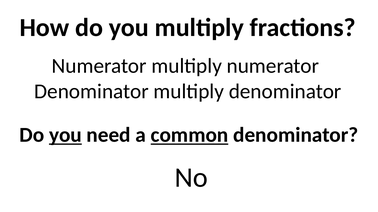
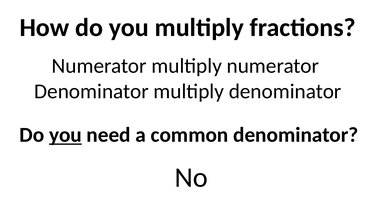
common underline: present -> none
